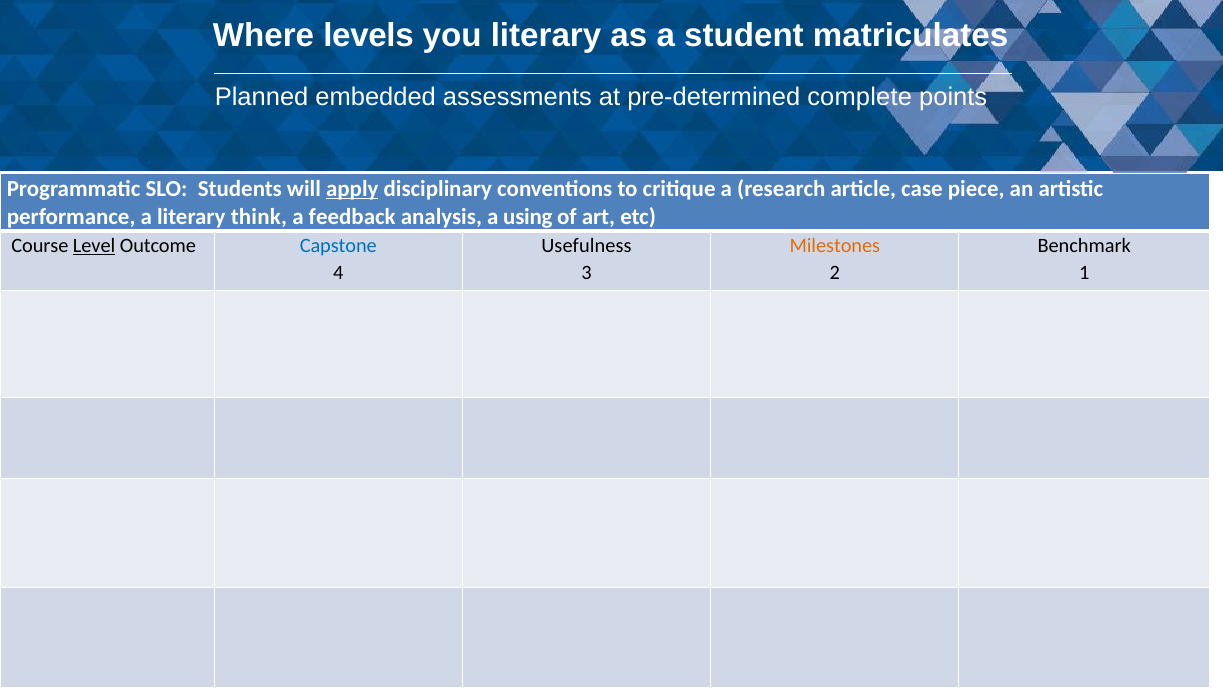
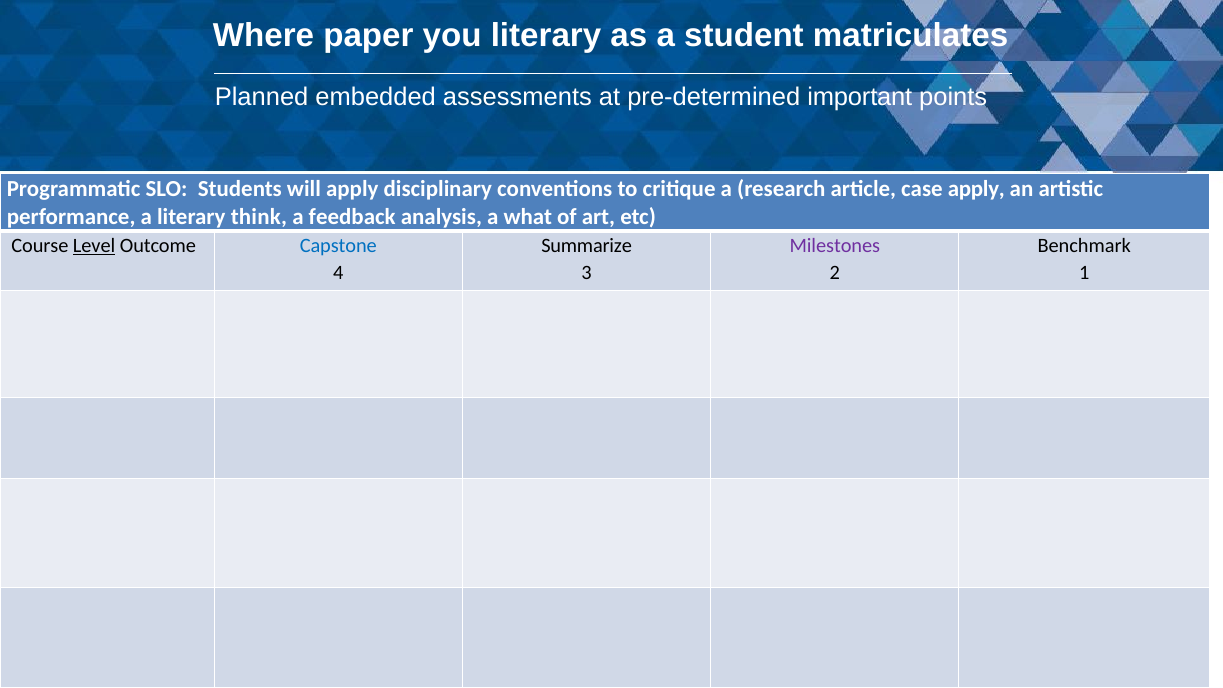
levels: levels -> paper
complete: complete -> important
apply at (352, 189) underline: present -> none
case piece: piece -> apply
using: using -> what
Usefulness: Usefulness -> Summarize
Milestones colour: orange -> purple
